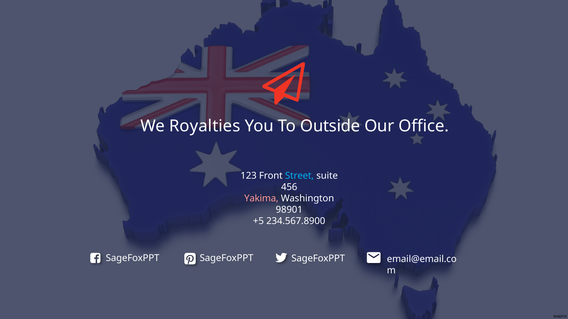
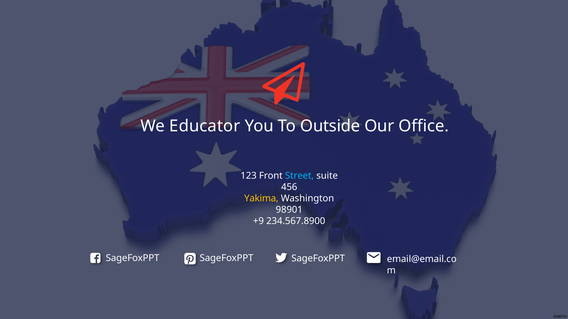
Royalties: Royalties -> Educator
Yakima colour: pink -> yellow
+5: +5 -> +9
